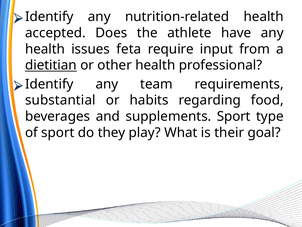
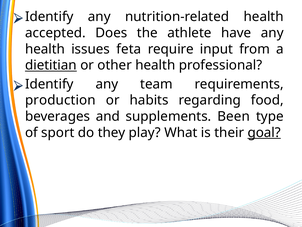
substantial: substantial -> production
supplements Sport: Sport -> Been
goal underline: none -> present
